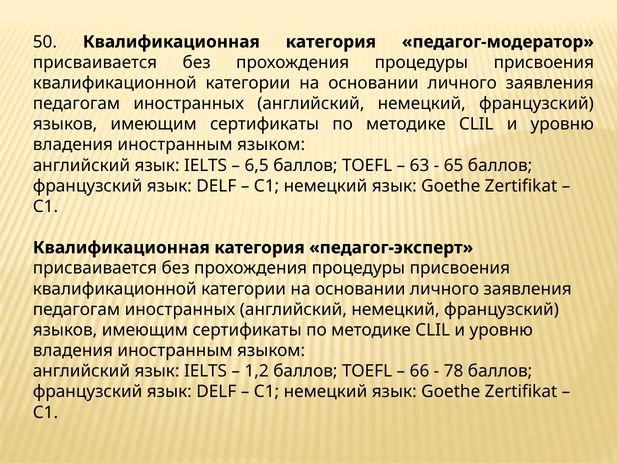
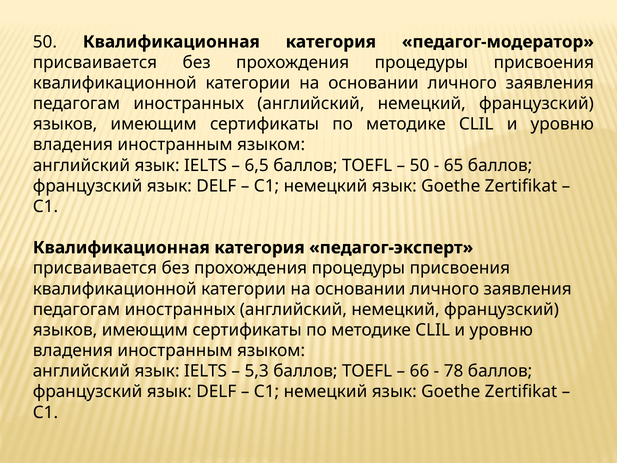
63 at (419, 165): 63 -> 50
1,2: 1,2 -> 5,3
